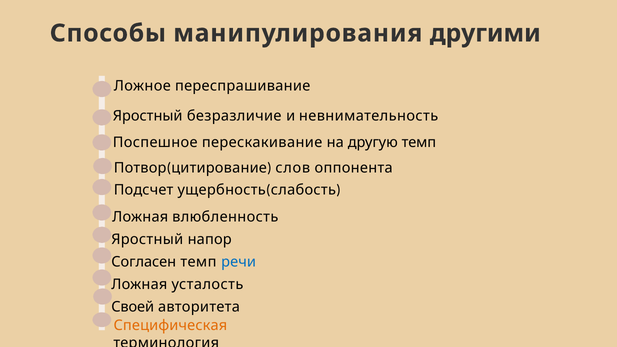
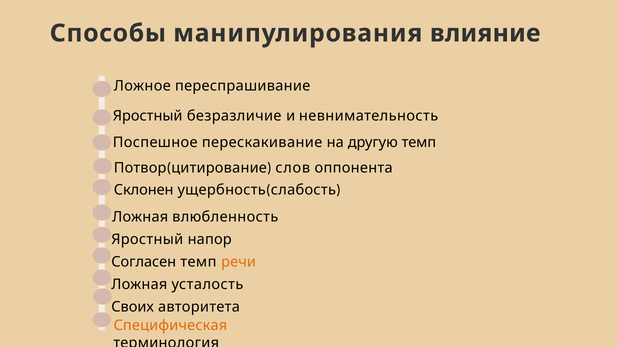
другими: другими -> влияние
Подсчет: Подсчет -> Склонен
речи colour: blue -> orange
Своей: Своей -> Своих
